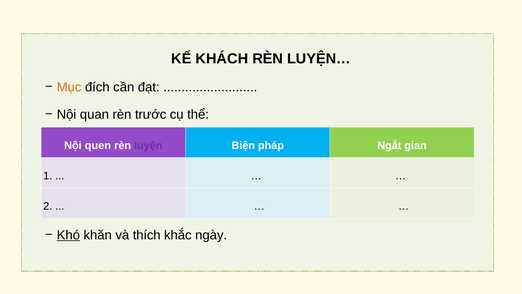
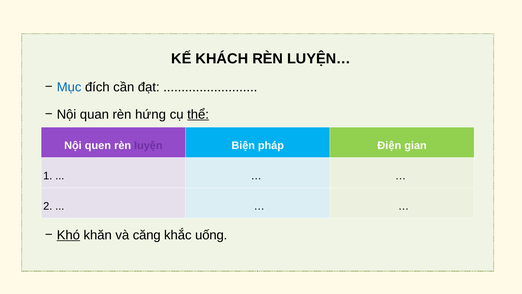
Mục colour: orange -> blue
trước: trước -> hứng
thể underline: none -> present
Ngắt: Ngắt -> Điện
thích: thích -> căng
ngày: ngày -> uống
